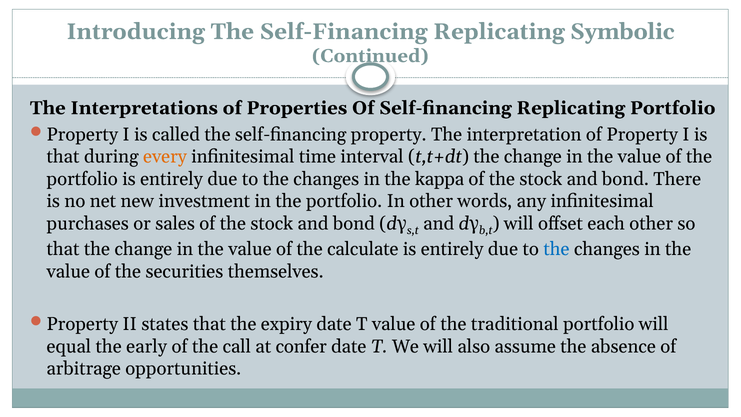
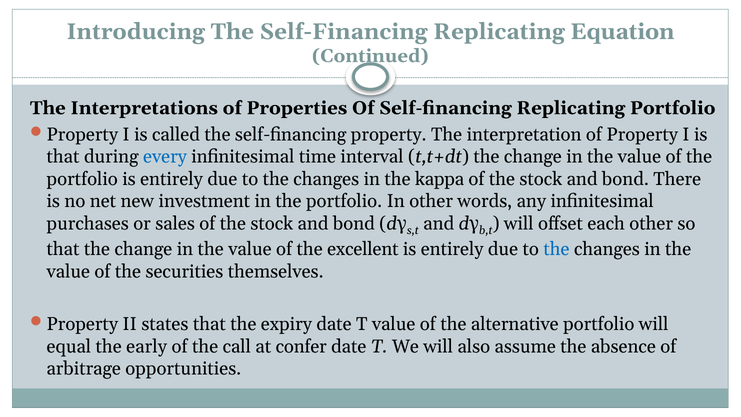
Symbolic: Symbolic -> Equation
every colour: orange -> blue
calculate: calculate -> excellent
traditional: traditional -> alternative
